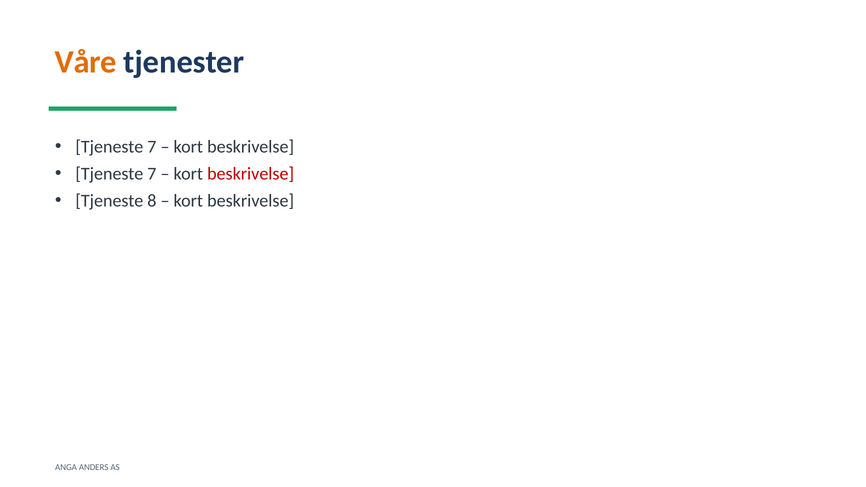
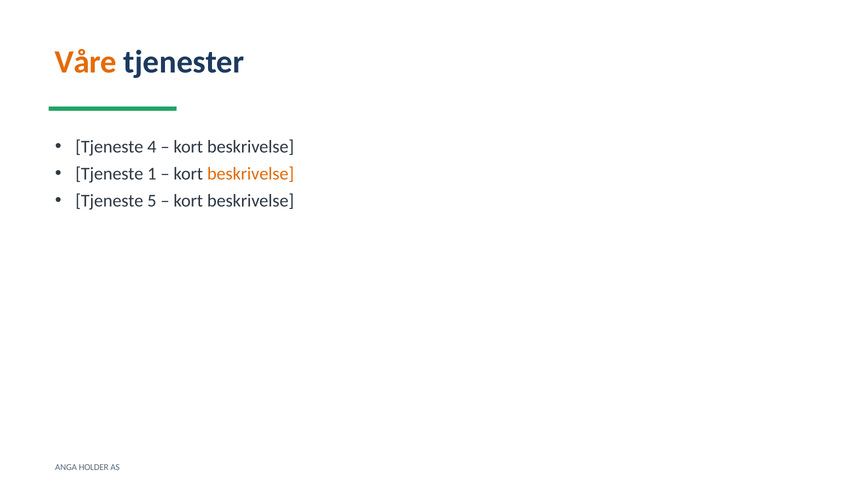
7 at (152, 147): 7 -> 4
7 at (152, 174): 7 -> 1
beskrivelse at (251, 174) colour: red -> orange
8: 8 -> 5
ANDERS: ANDERS -> HOLDER
